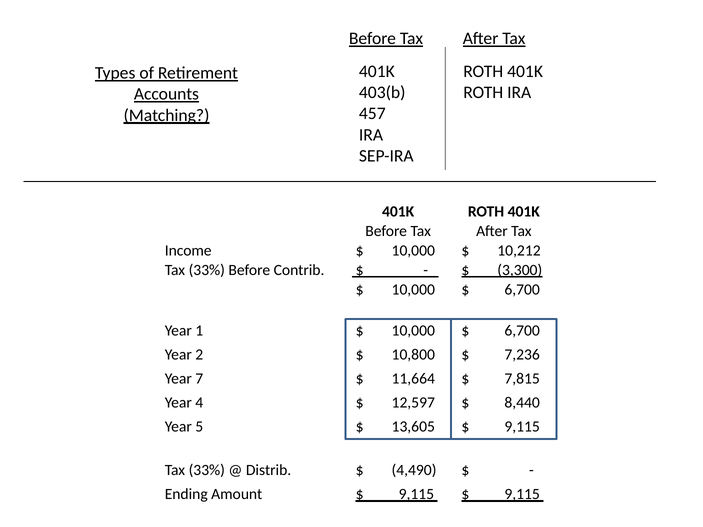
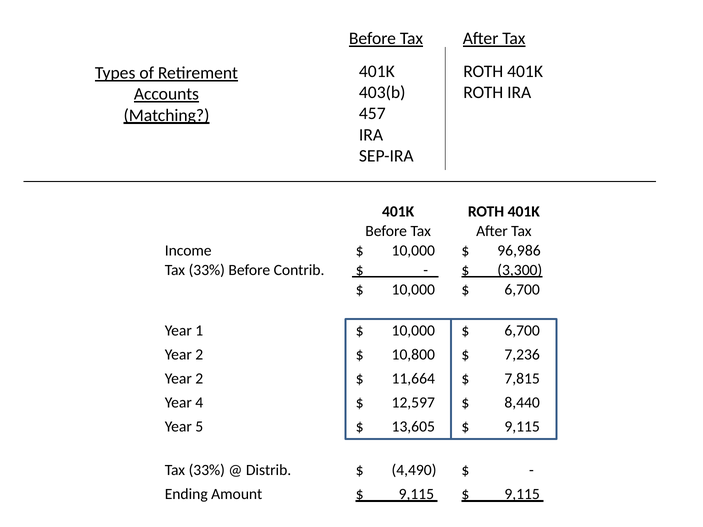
10,212: 10,212 -> 96,986
7 at (199, 379): 7 -> 2
